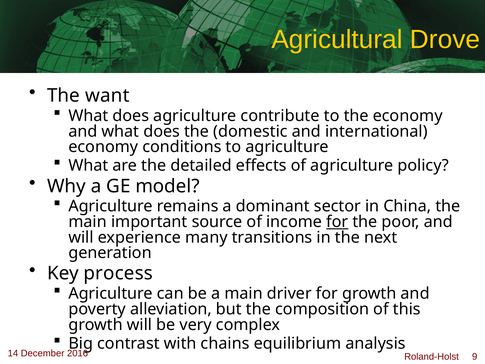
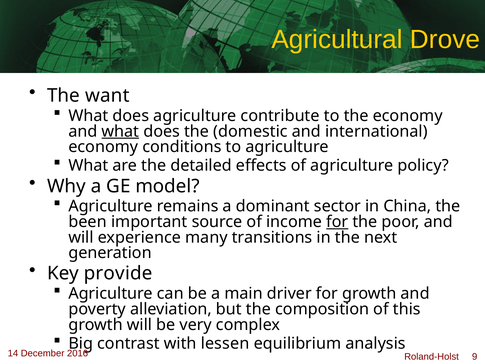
what at (120, 131) underline: none -> present
main at (88, 222): main -> been
process: process -> provide
chains: chains -> lessen
